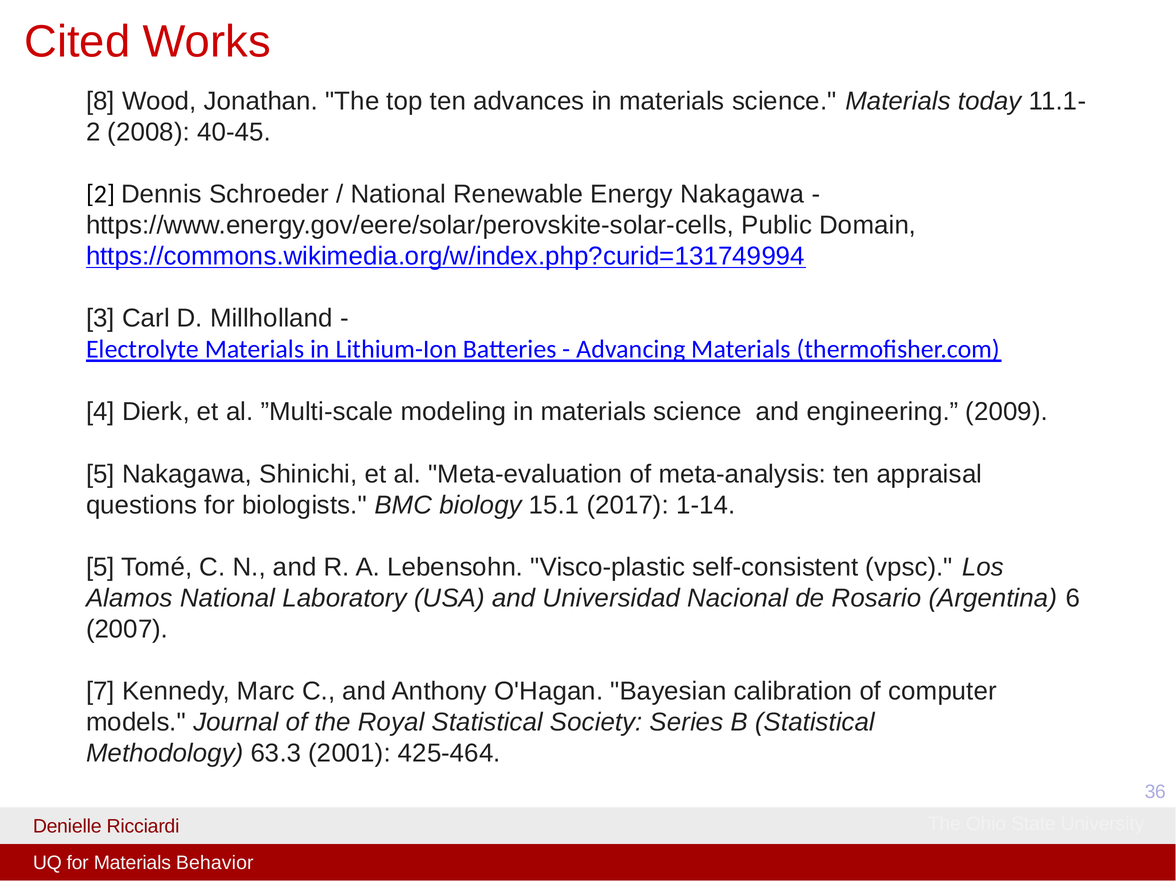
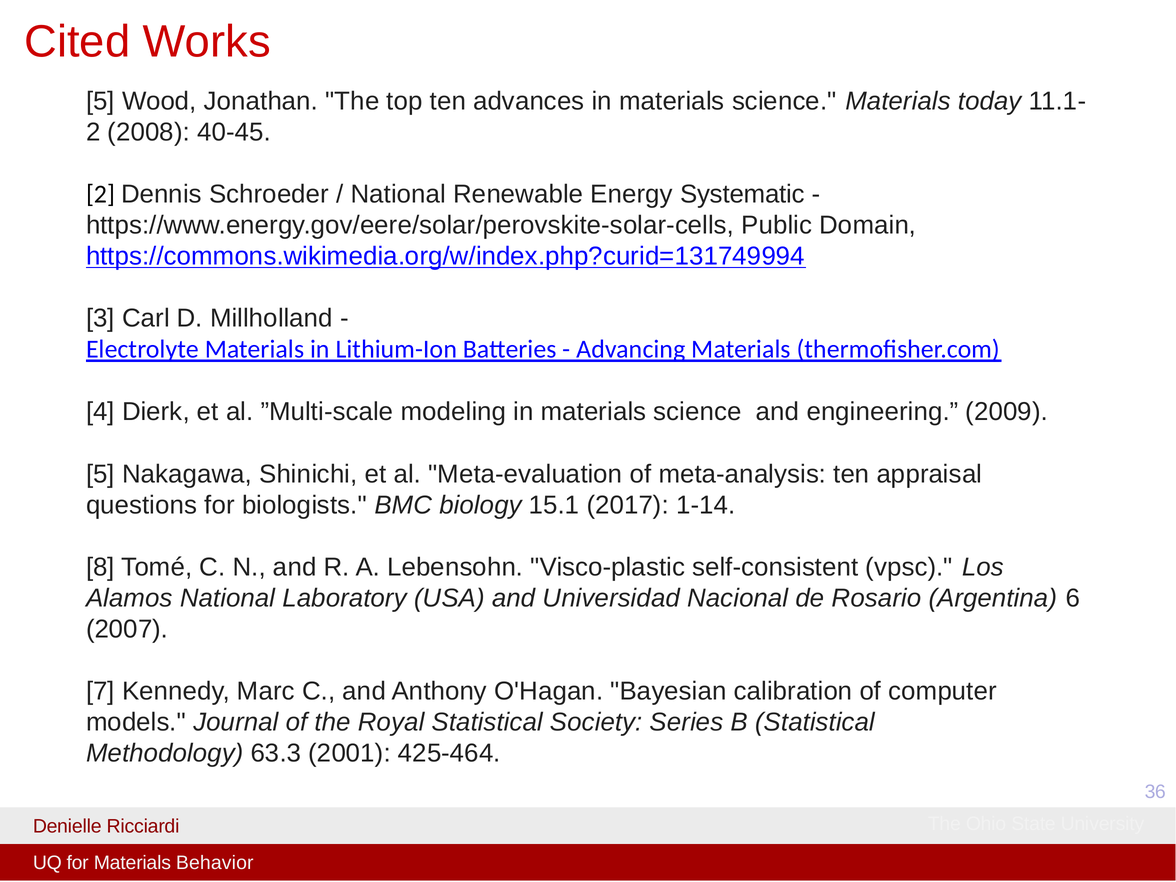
8 at (100, 101): 8 -> 5
Energy Nakagawa: Nakagawa -> Systematic
5 at (100, 568): 5 -> 8
